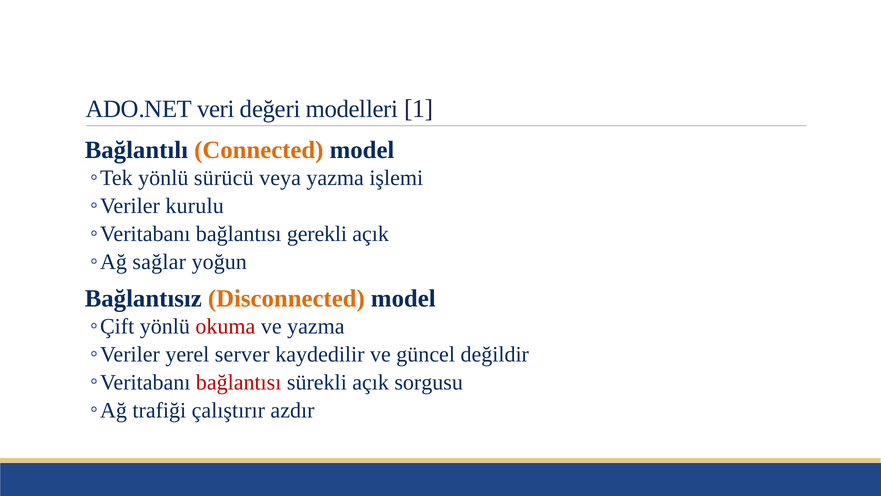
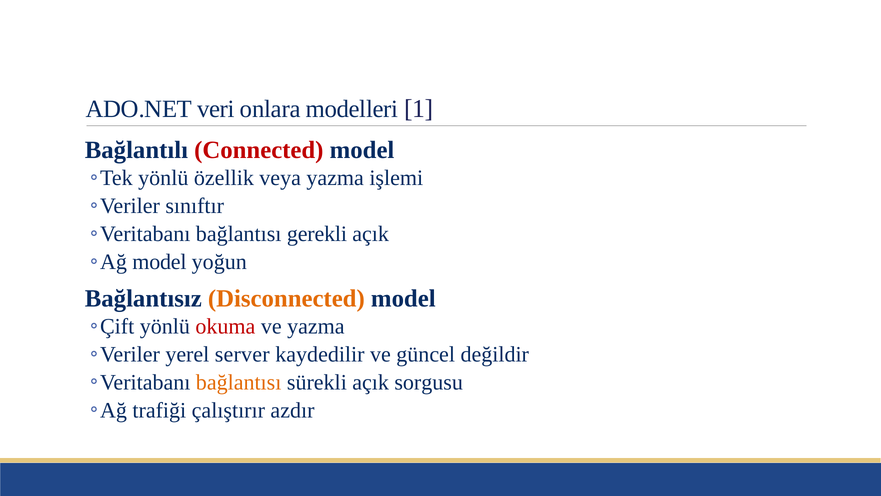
değeri: değeri -> onlara
Connected colour: orange -> red
sürücü: sürücü -> özellik
kurulu: kurulu -> sınıftır
sağlar at (159, 262): sağlar -> model
bağlantısı at (239, 382) colour: red -> orange
